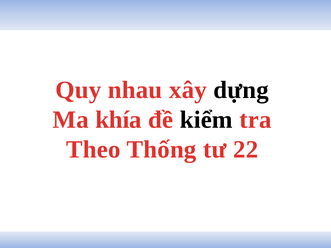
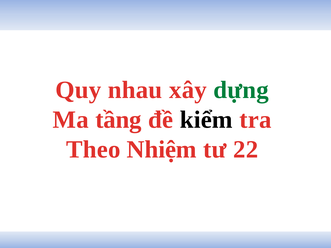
dựng colour: black -> green
khía: khía -> tầng
Thống: Thống -> Nhiệm
